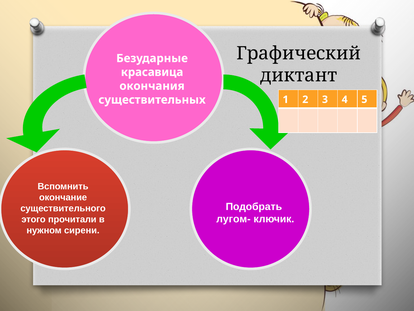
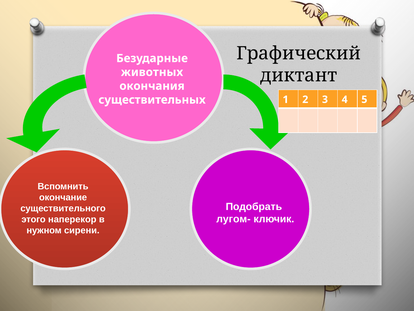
красавица: красавица -> животных
прочитали: прочитали -> наперекор
